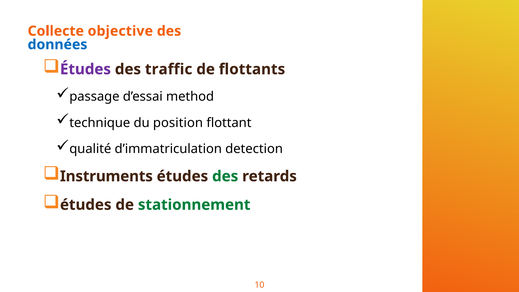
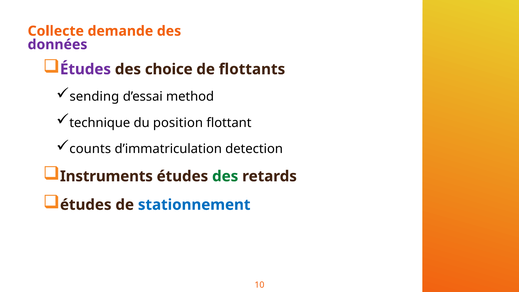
objective: objective -> demande
données colour: blue -> purple
traffic: traffic -> choice
passage: passage -> sending
qualité: qualité -> counts
stationnement colour: green -> blue
